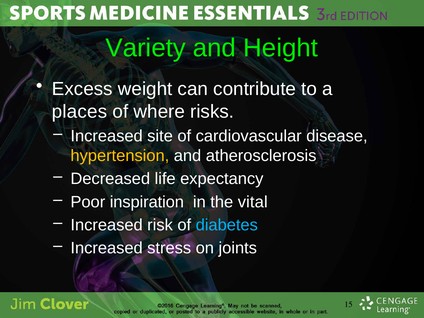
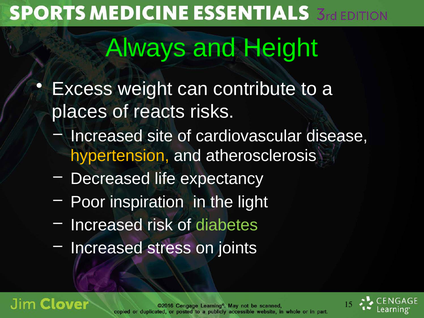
Variety: Variety -> Always
where: where -> reacts
vital: vital -> light
diabetes colour: light blue -> light green
